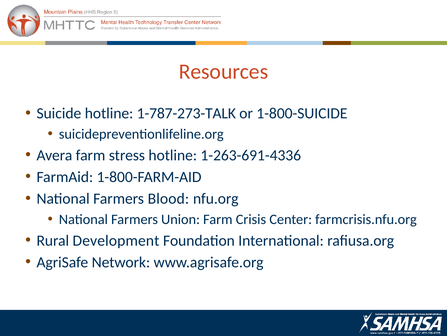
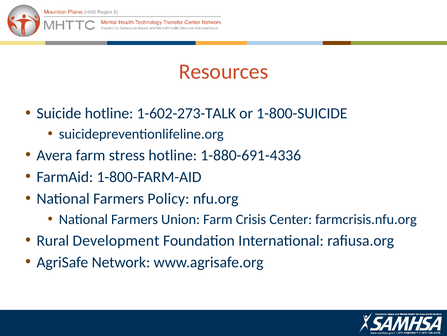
1-787-273-TALK: 1-787-273-TALK -> 1-602-273-TALK
1-263-691-4336: 1-263-691-4336 -> 1-880-691-4336
Blood: Blood -> Policy
